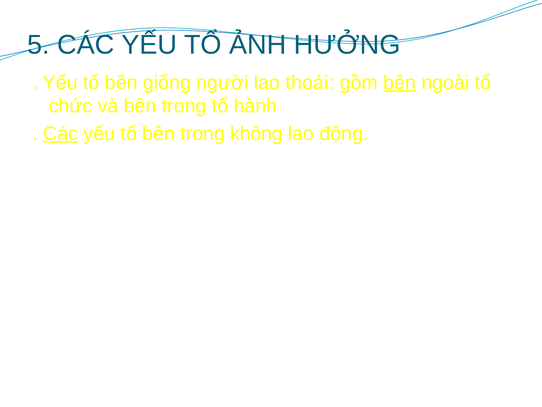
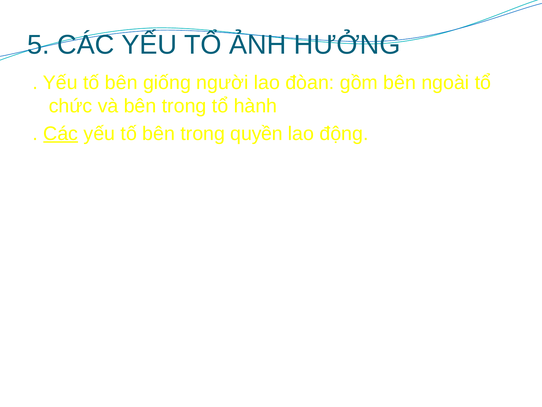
thoái: thoái -> đòan
bên at (400, 82) underline: present -> none
không: không -> quyền
